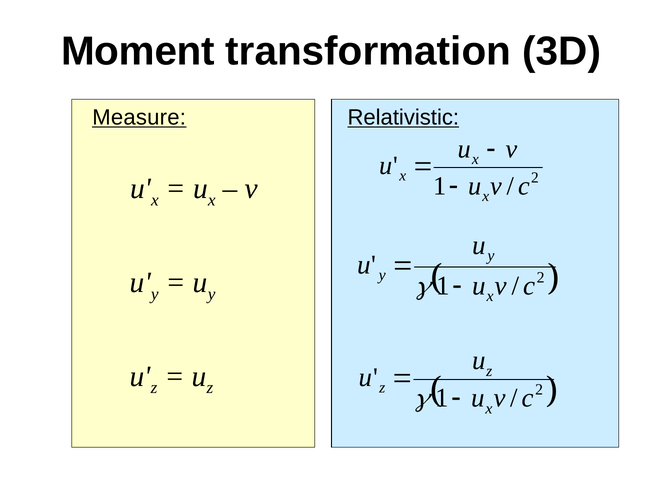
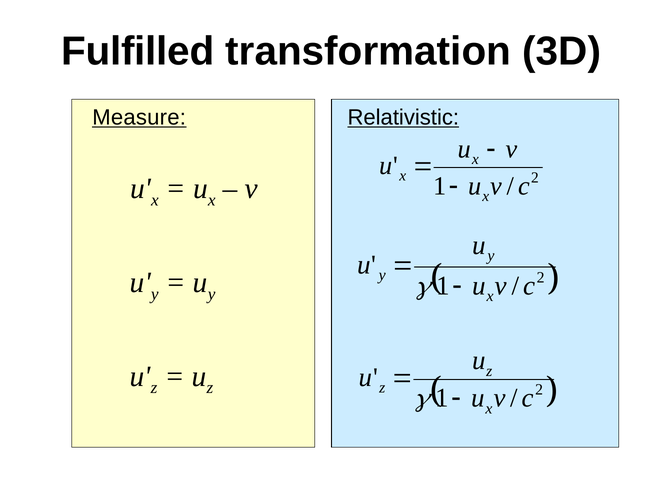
Moment: Moment -> Fulfilled
